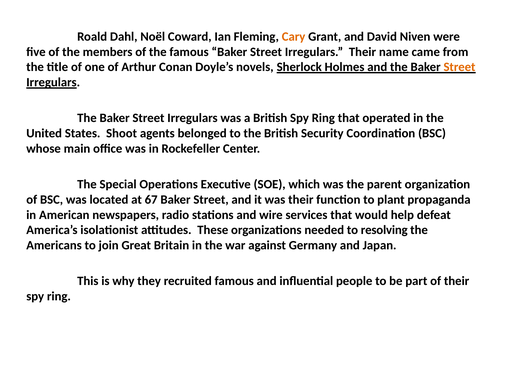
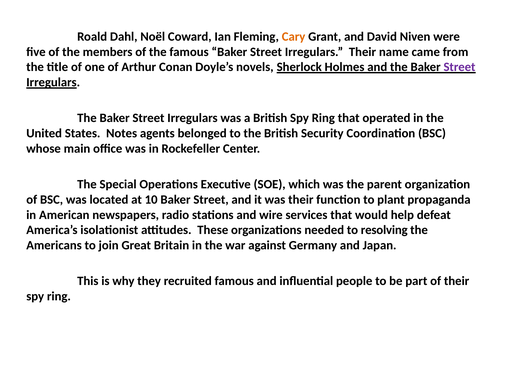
Street at (459, 67) colour: orange -> purple
Shoot: Shoot -> Notes
67: 67 -> 10
